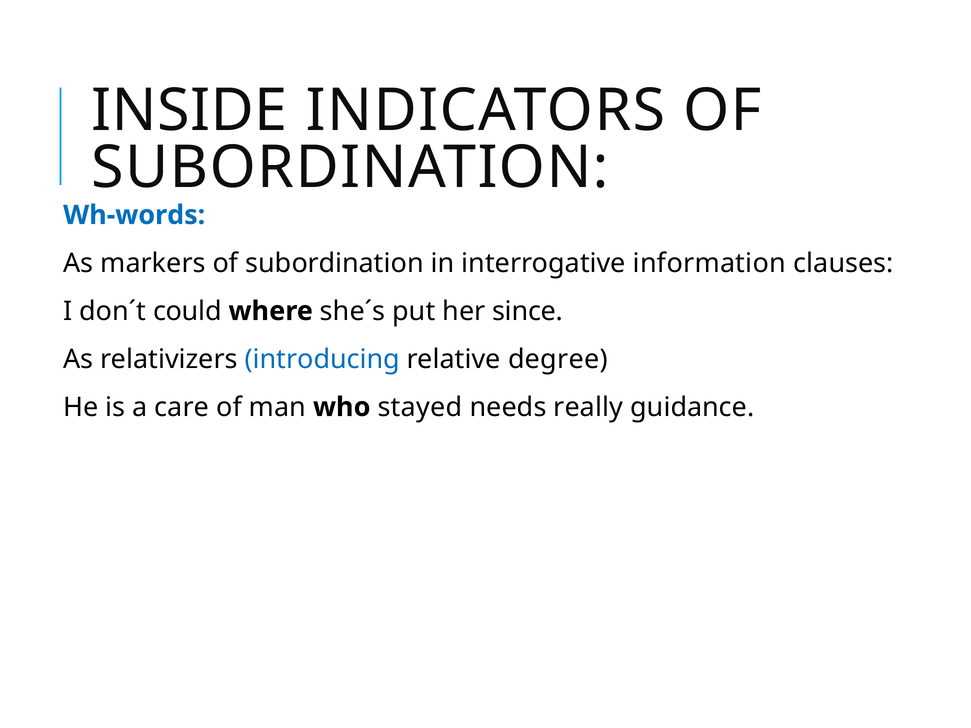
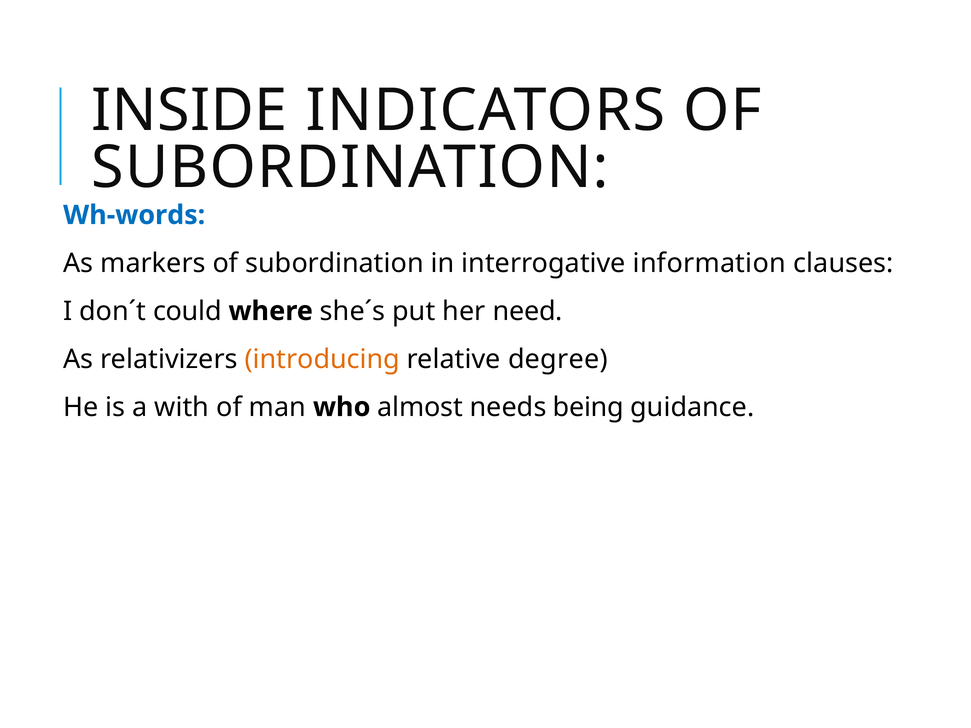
since: since -> need
introducing colour: blue -> orange
care: care -> with
stayed: stayed -> almost
really: really -> being
